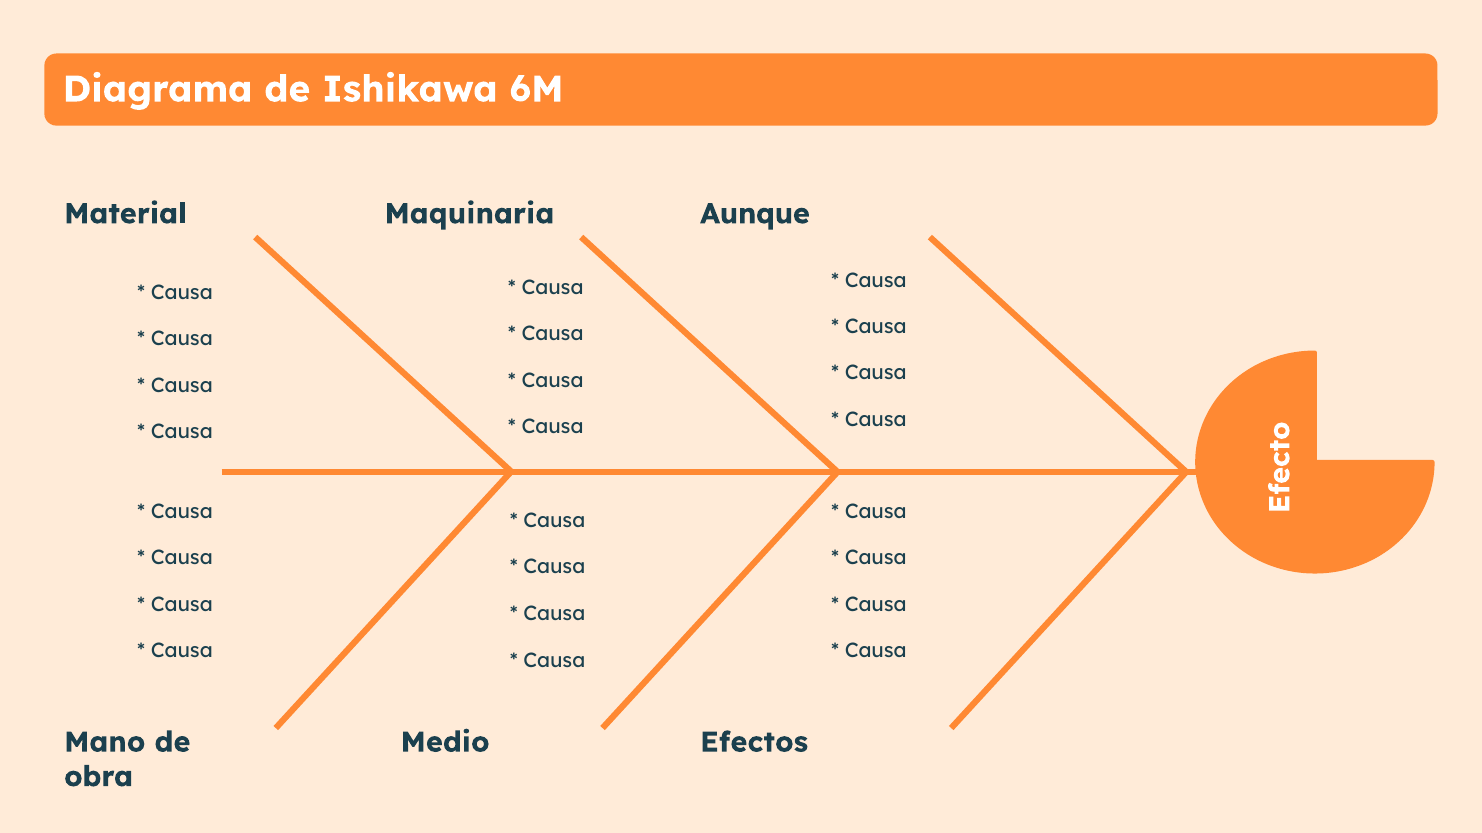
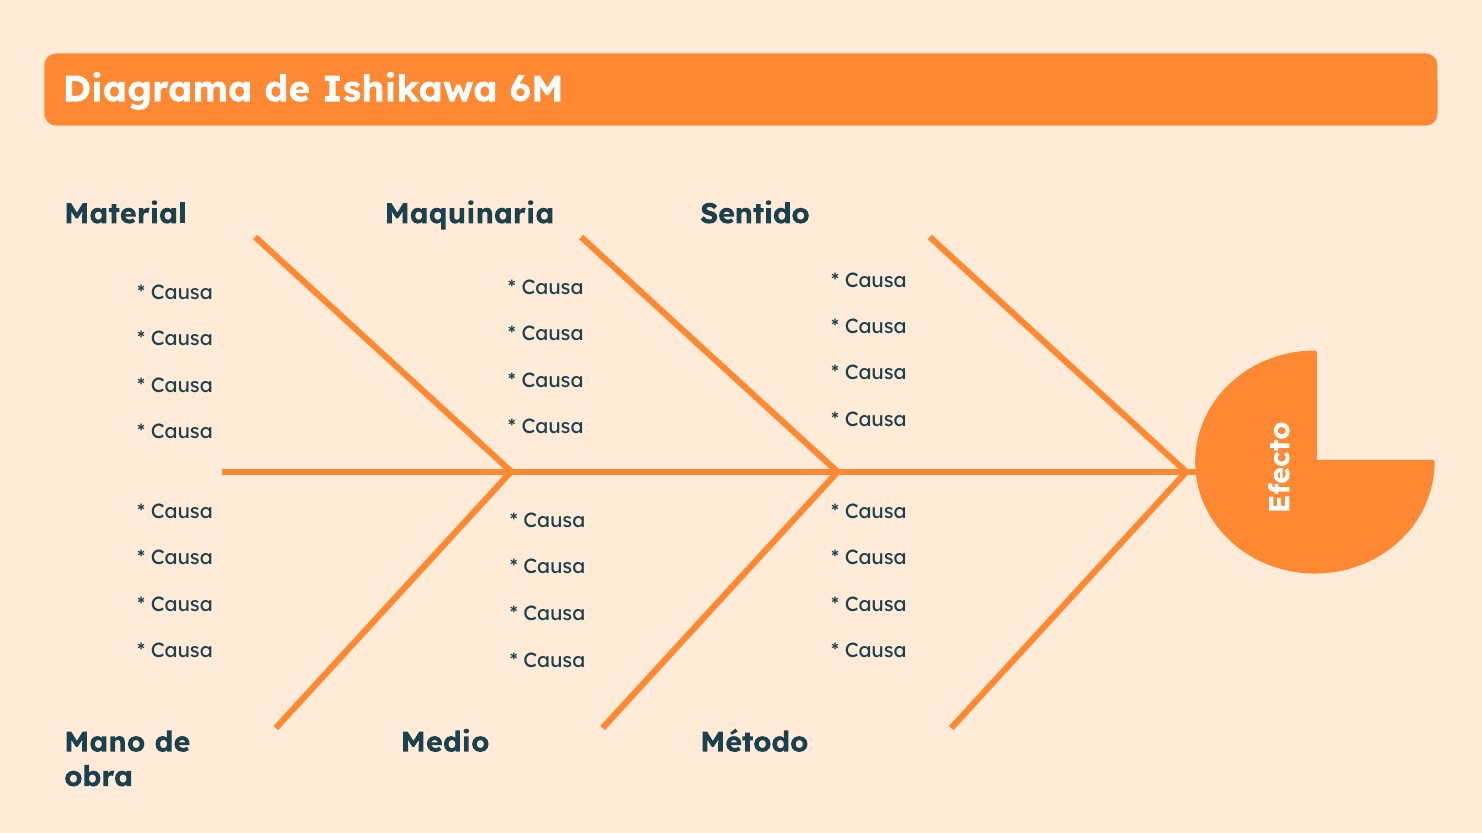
Aunque: Aunque -> Sentido
Efectos: Efectos -> Método
